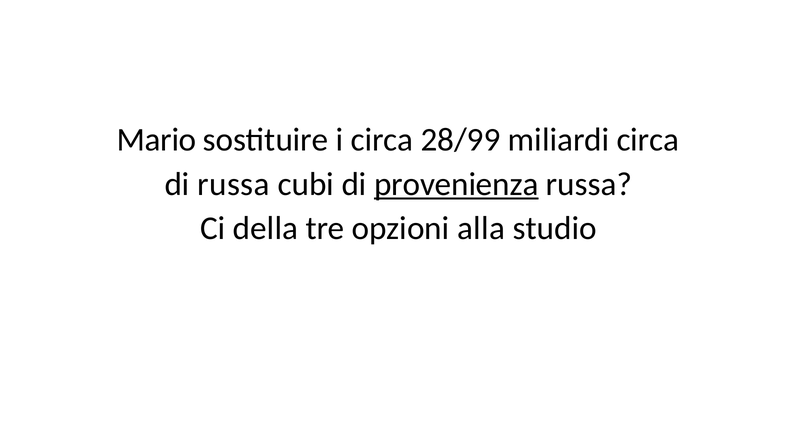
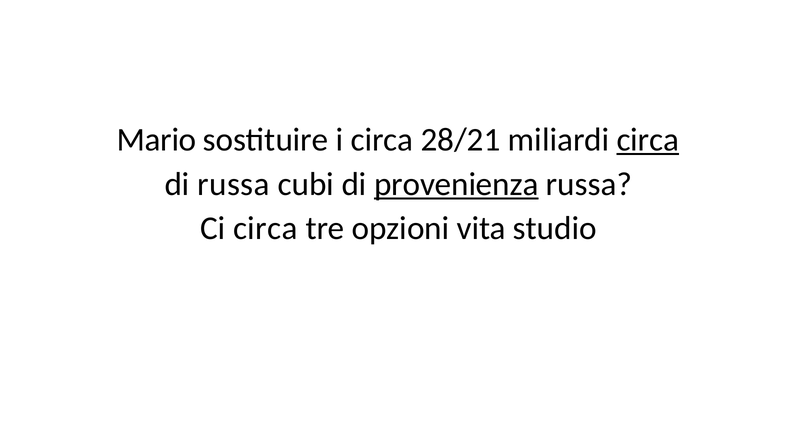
28/99: 28/99 -> 28/21
circa at (648, 140) underline: none -> present
Ci della: della -> circa
alla: alla -> vita
